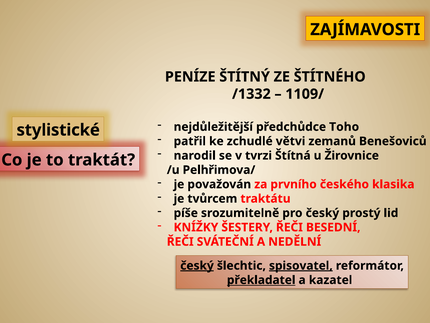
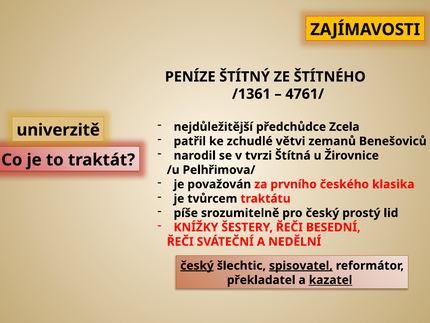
/1332: /1332 -> /1361
1109/: 1109/ -> 4761/
Toho: Toho -> Zcela
stylistické: stylistické -> univerzitě
překladatel underline: present -> none
kazatel underline: none -> present
